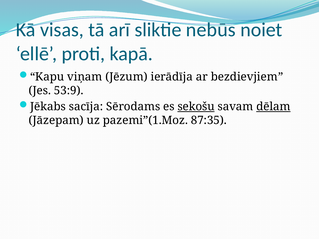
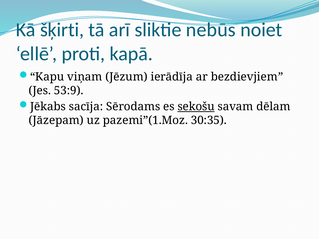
visas: visas -> šķirti
dēlam underline: present -> none
87:35: 87:35 -> 30:35
